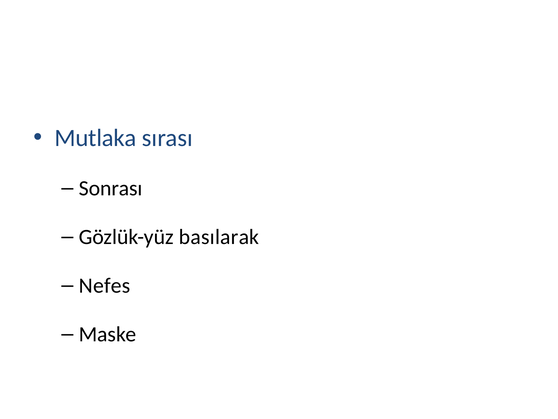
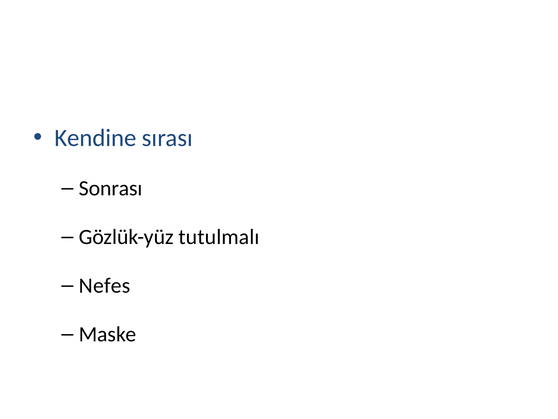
Mutlaka: Mutlaka -> Kendine
basılarak: basılarak -> tutulmalı
